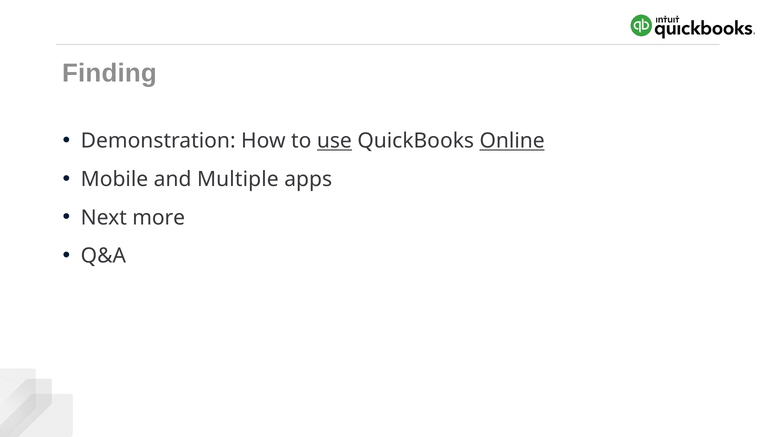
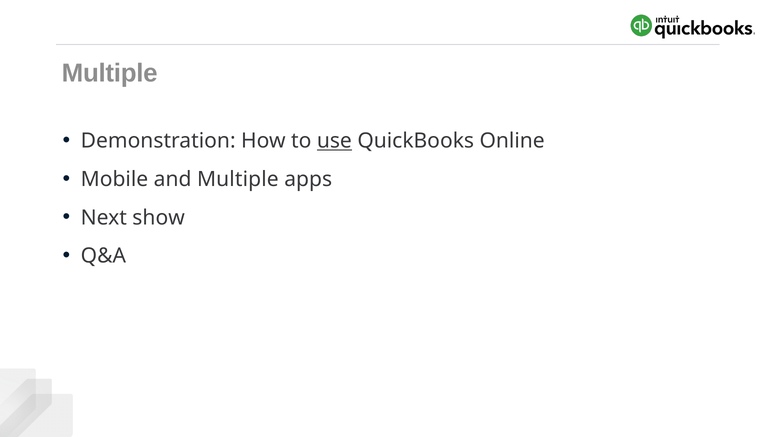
Finding at (109, 73): Finding -> Multiple
Online underline: present -> none
more: more -> show
